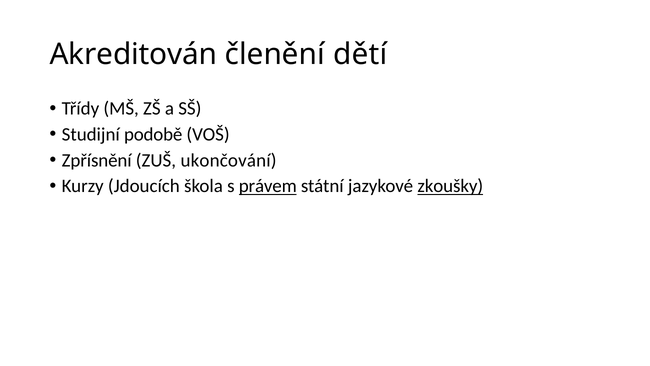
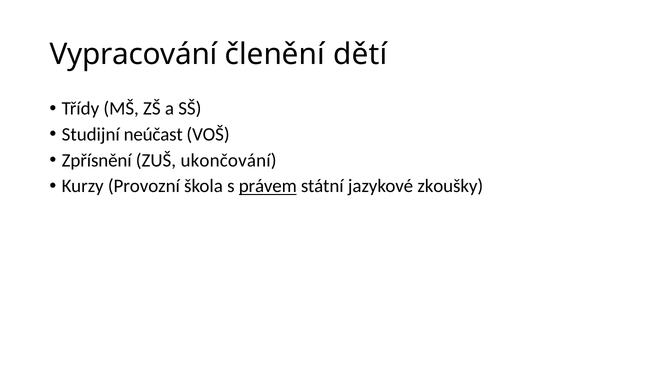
Akreditován: Akreditován -> Vypracování
podobě: podobě -> neúčast
Jdoucích: Jdoucích -> Provozní
zkoušky underline: present -> none
